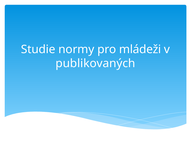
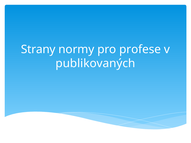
Studie: Studie -> Strany
mládeži: mládeži -> profese
